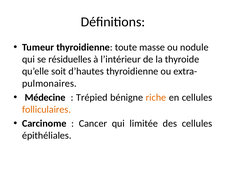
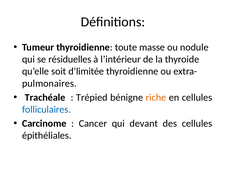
d’hautes: d’hautes -> d’limitée
Médecine: Médecine -> Trachéale
folliculaires colour: orange -> blue
limitée: limitée -> devant
